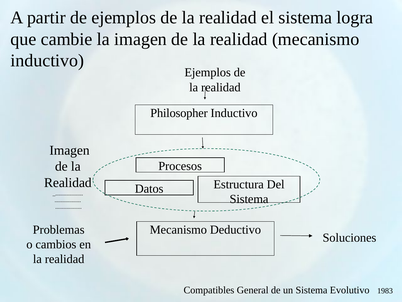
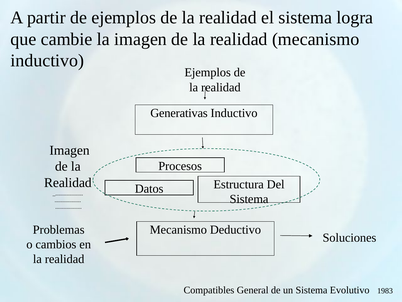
Philosopher: Philosopher -> Generativas
